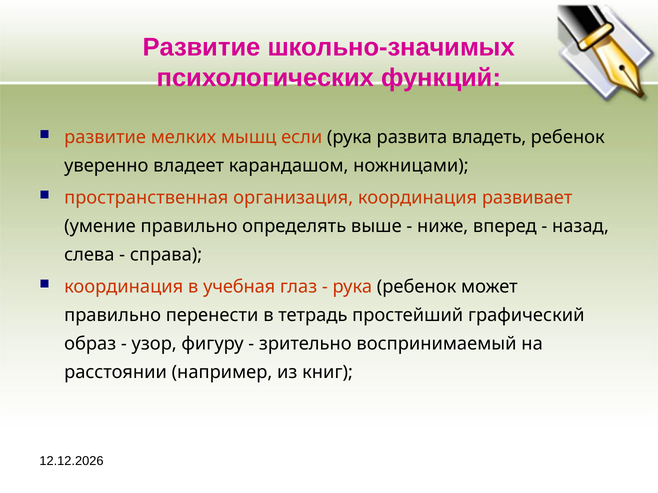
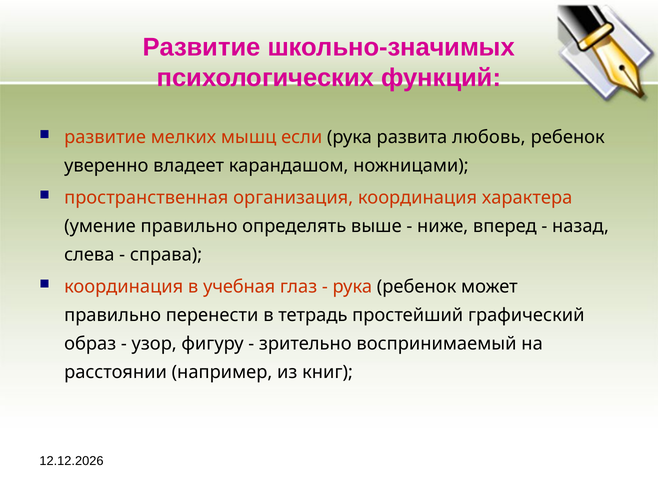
владеть: владеть -> любовь
развивает: развивает -> характера
